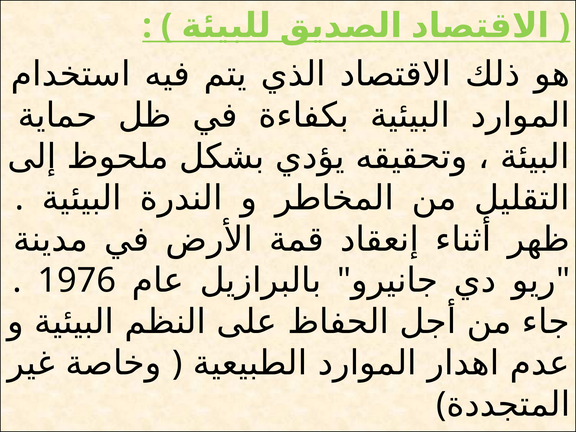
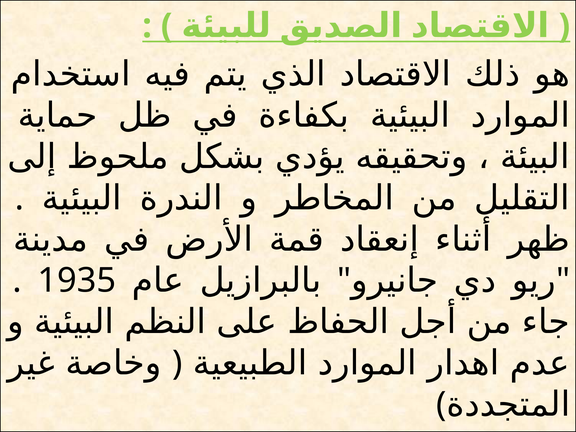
1976: 1976 -> 1935
